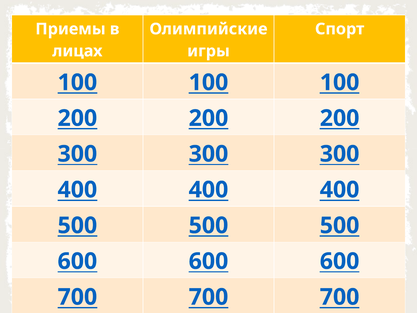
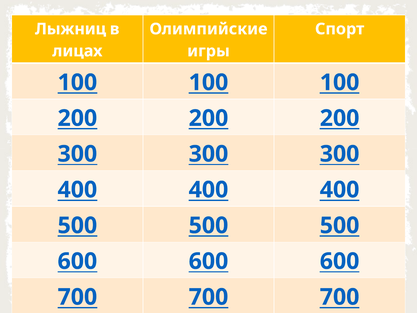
Приемы: Приемы -> Лыжниц
